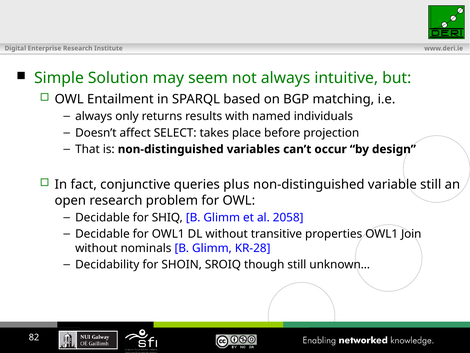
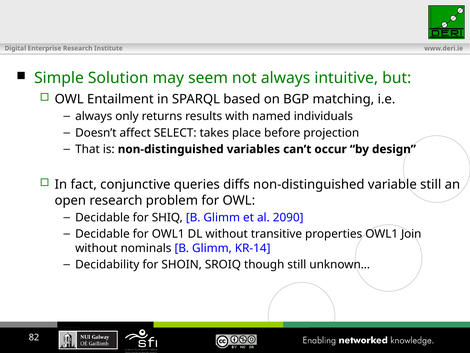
plus: plus -> diffs
2058: 2058 -> 2090
KR-28: KR-28 -> KR-14
